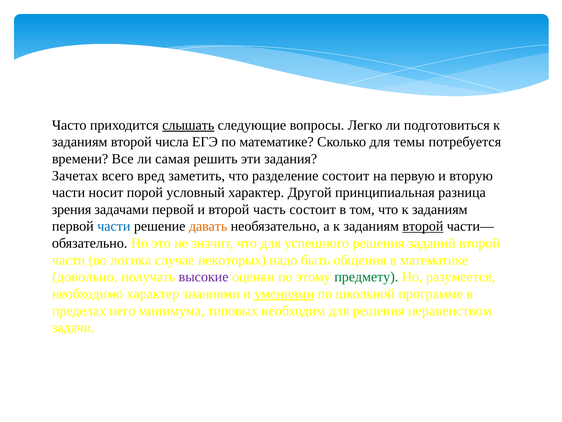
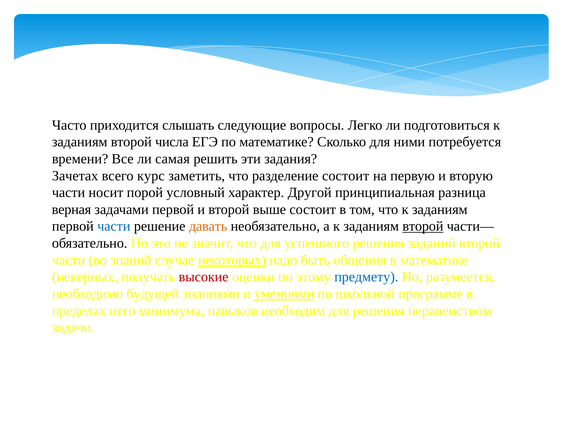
слышать underline: present -> none
темы: темы -> ними
вред: вред -> курс
зрения: зрения -> верная
часть: часть -> выше
логика: логика -> знаний
некоторых underline: none -> present
довольно: довольно -> неверных
высокие colour: purple -> red
предмету colour: green -> blue
необходимо характер: характер -> будущей
типовых: типовых -> навыков
